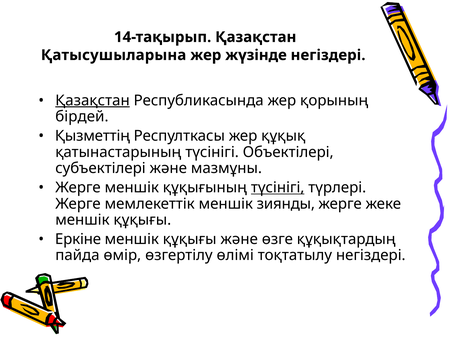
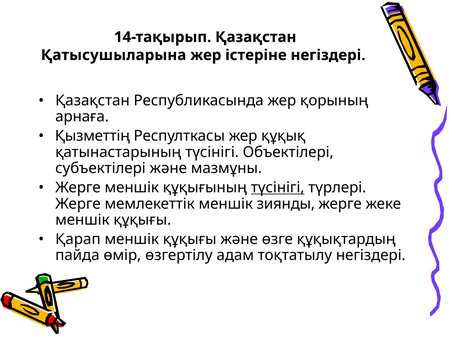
жүзінде: жүзінде -> iстерiне
Қазақстан at (92, 100) underline: present -> none
бірдей: бірдей -> арнаға
Еркіне: Еркіне -> Қарап
өлiмi: өлiмi -> адам
